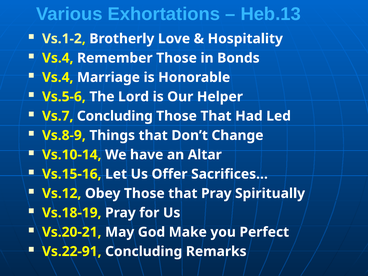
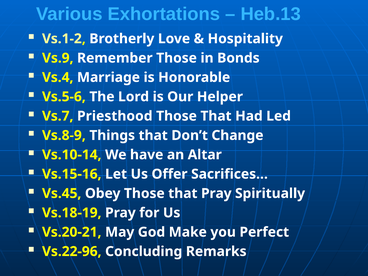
Vs.4 at (58, 58): Vs.4 -> Vs.9
Vs.7 Concluding: Concluding -> Priesthood
Vs.12: Vs.12 -> Vs.45
Vs.22-91: Vs.22-91 -> Vs.22-96
